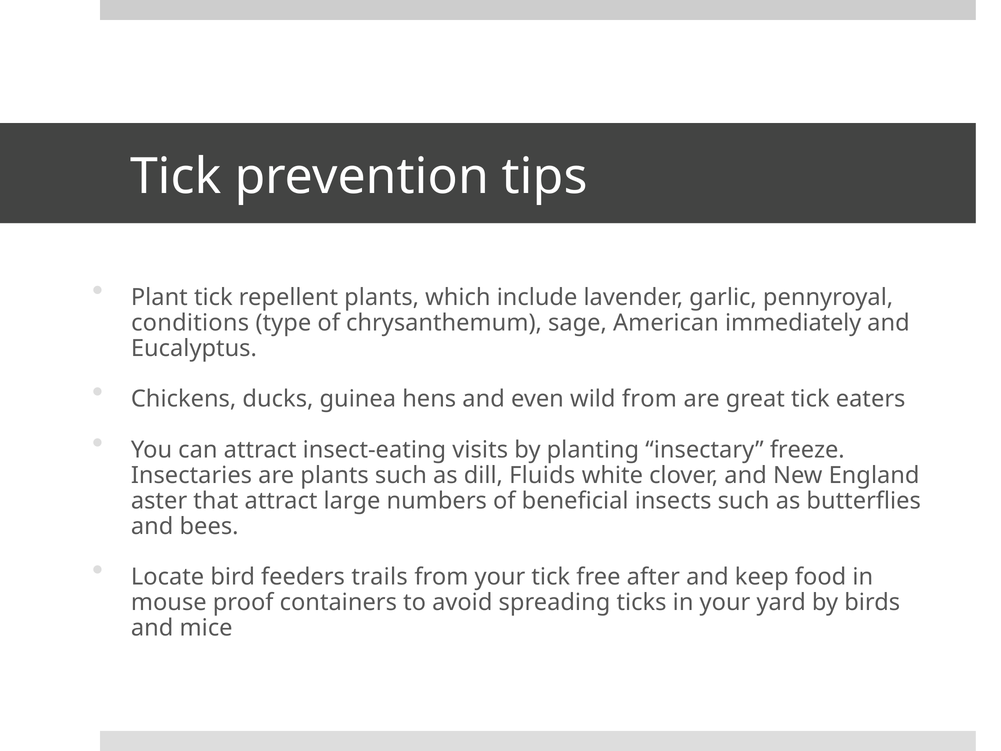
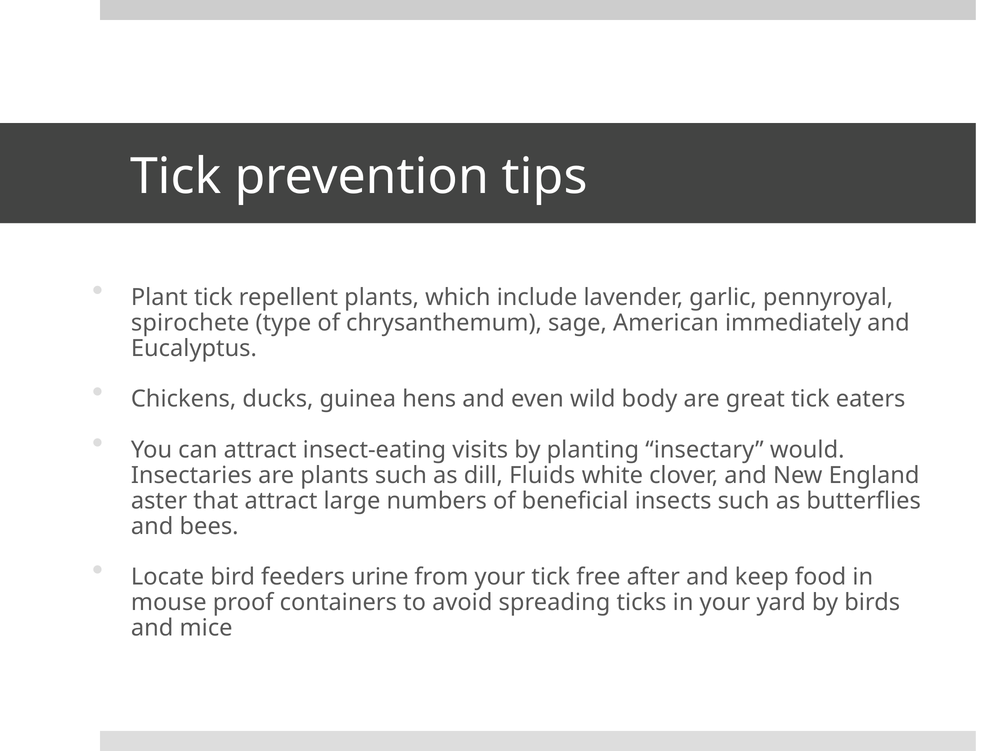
conditions: conditions -> spirochete
wild from: from -> body
freeze: freeze -> would
trails: trails -> urine
